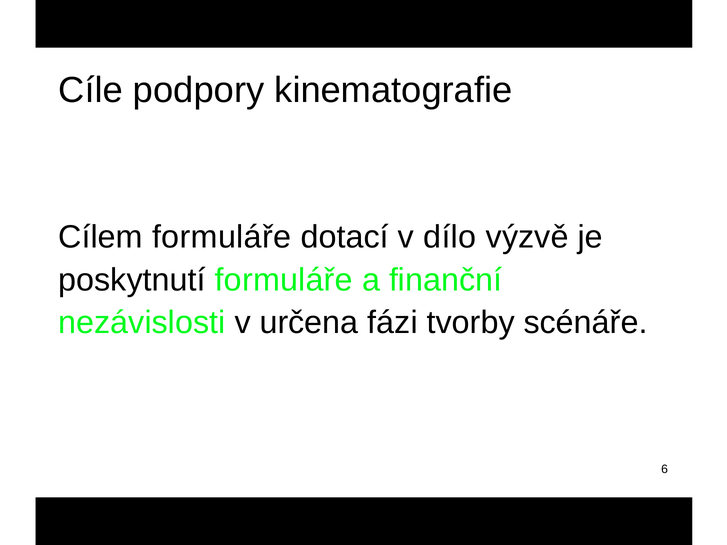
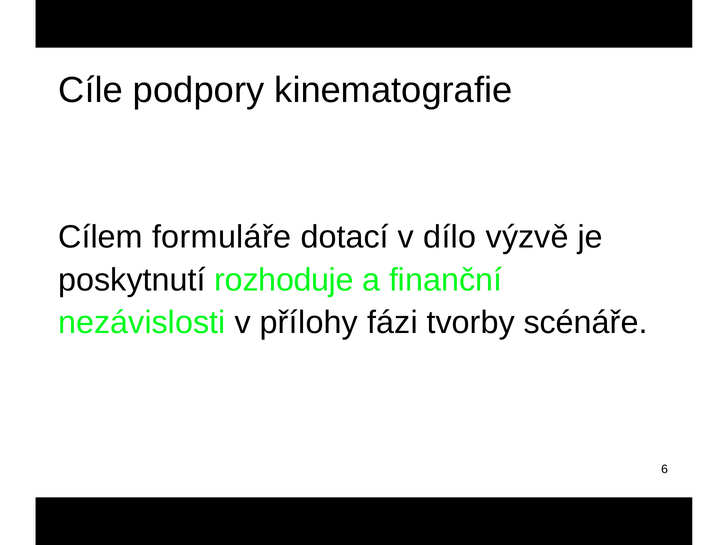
poskytnutí formuláře: formuláře -> rozhoduje
určena: určena -> přílohy
